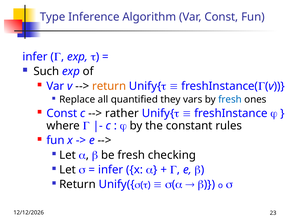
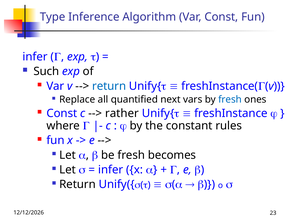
return at (109, 86) colour: orange -> blue
they: they -> next
checking: checking -> becomes
